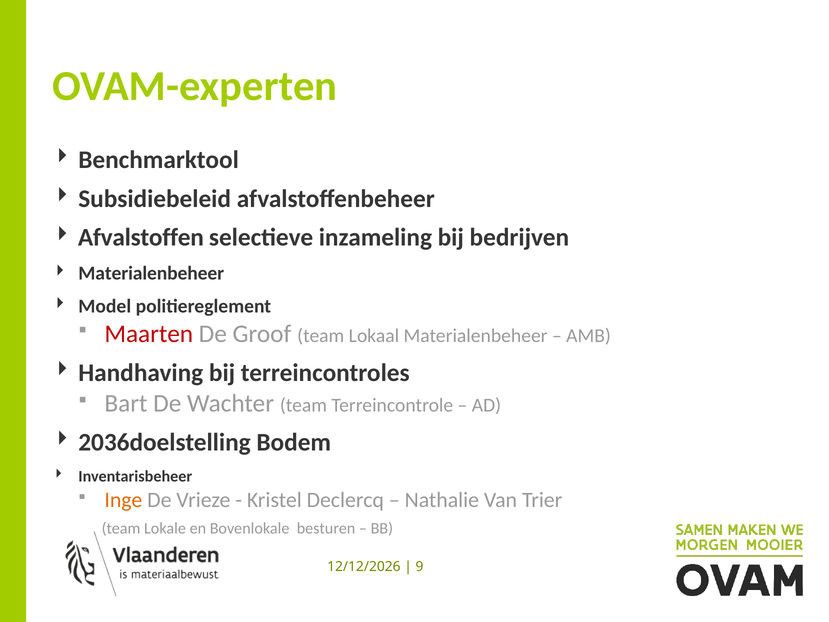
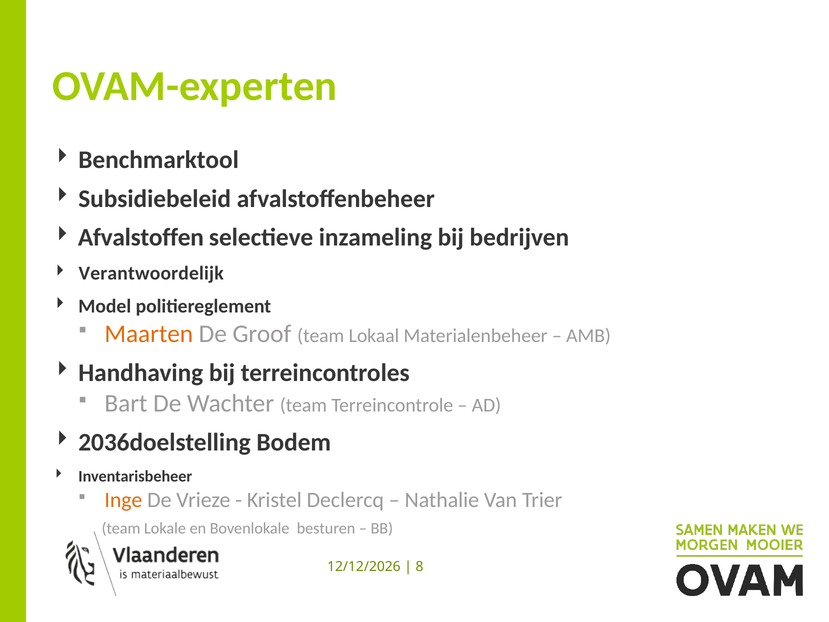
Materialenbeheer at (151, 273): Materialenbeheer -> Verantwoordelijk
Maarten colour: red -> orange
9: 9 -> 8
